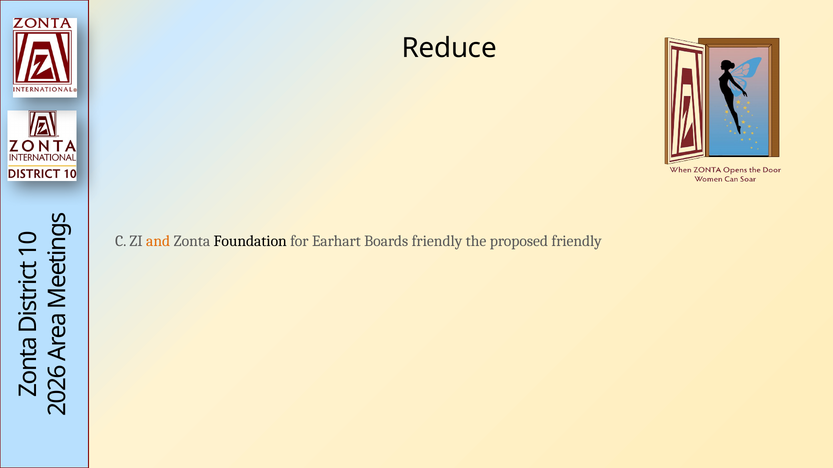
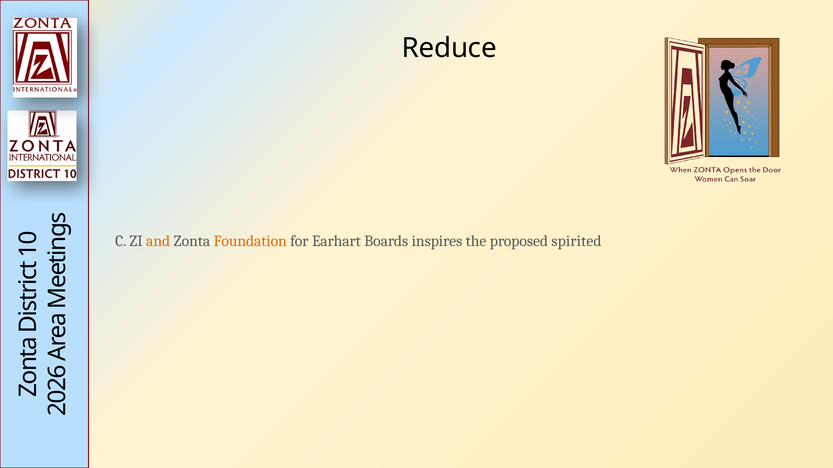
Foundation colour: black -> orange
Boards friendly: friendly -> inspires
proposed friendly: friendly -> spirited
